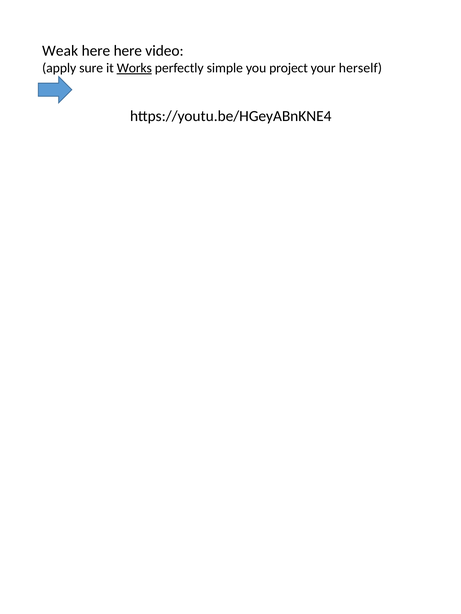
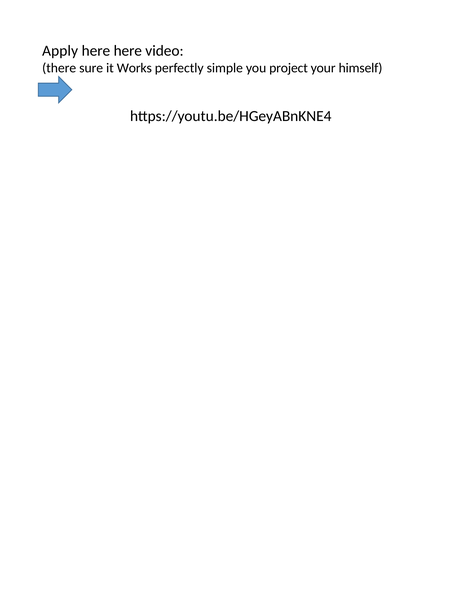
Weak: Weak -> Apply
apply: apply -> there
Works underline: present -> none
herself: herself -> himself
